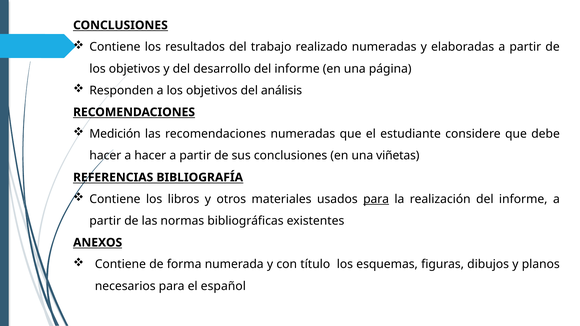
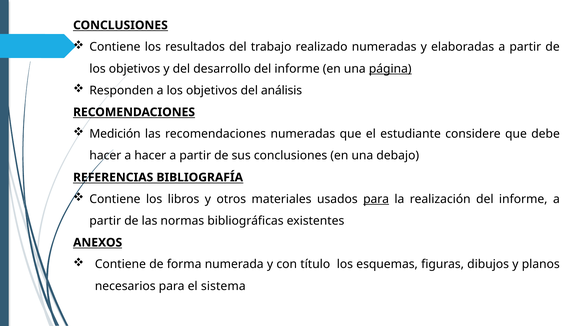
página underline: none -> present
viñetas: viñetas -> debajo
español: español -> sistema
